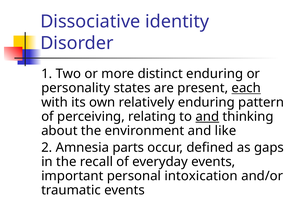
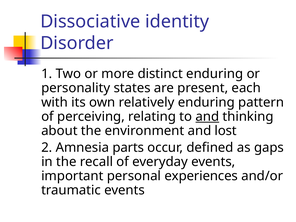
each underline: present -> none
like: like -> lost
intoxication: intoxication -> experiences
